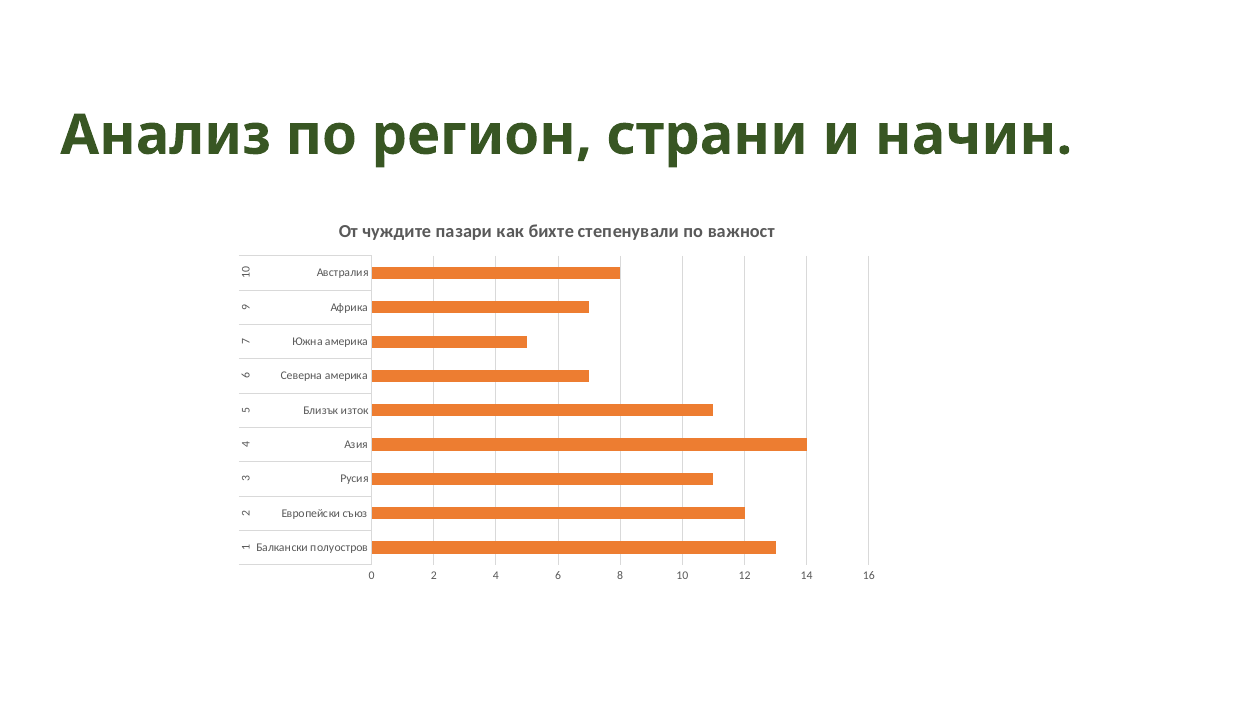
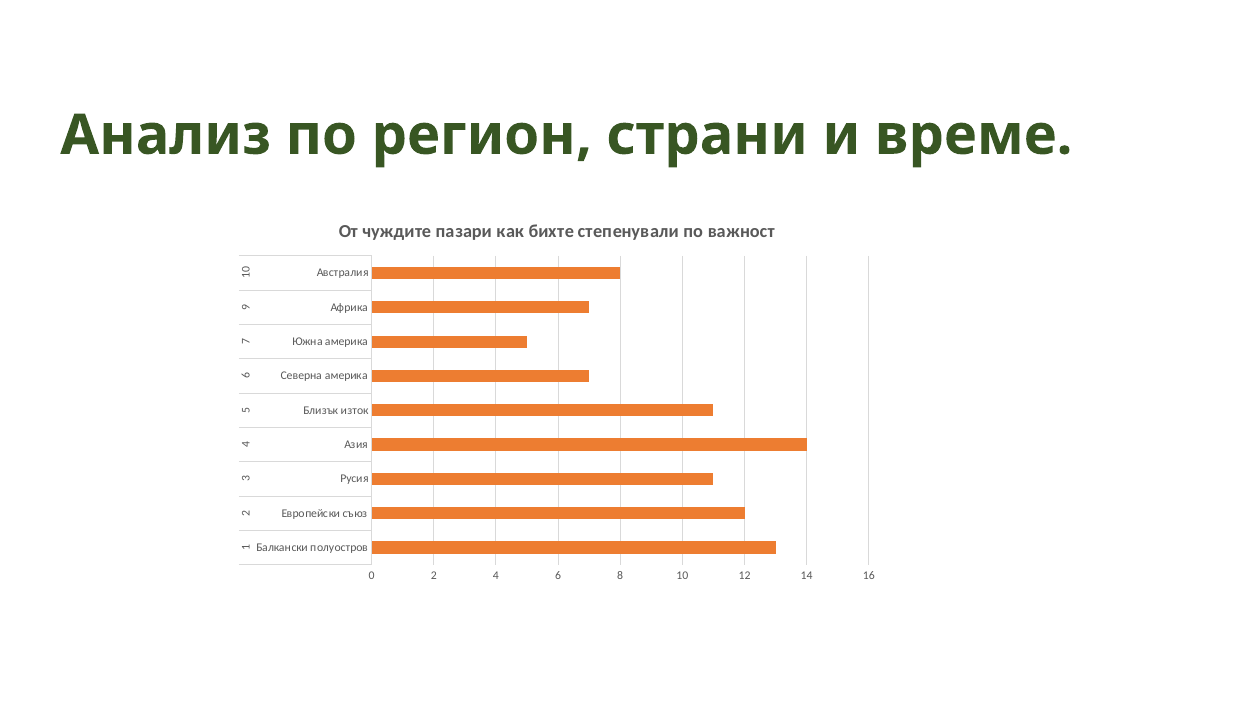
начин: начин -> време
